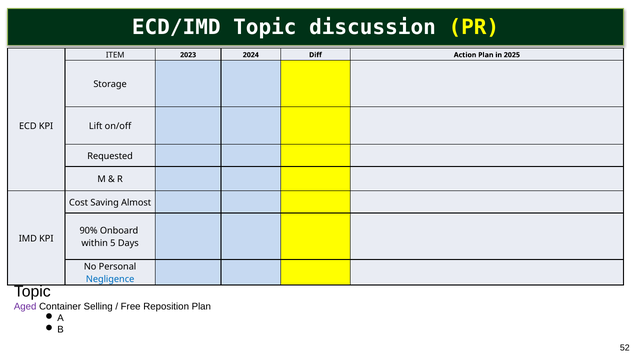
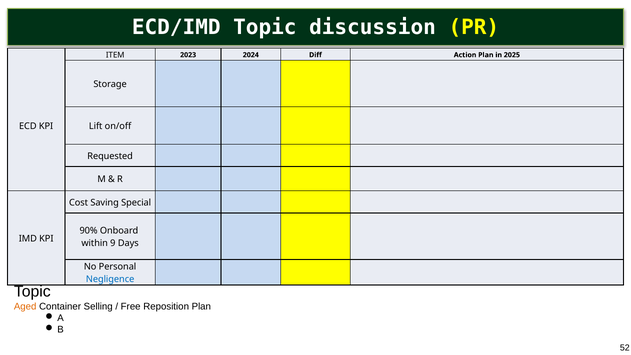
Almost: Almost -> Special
5: 5 -> 9
Aged colour: purple -> orange
